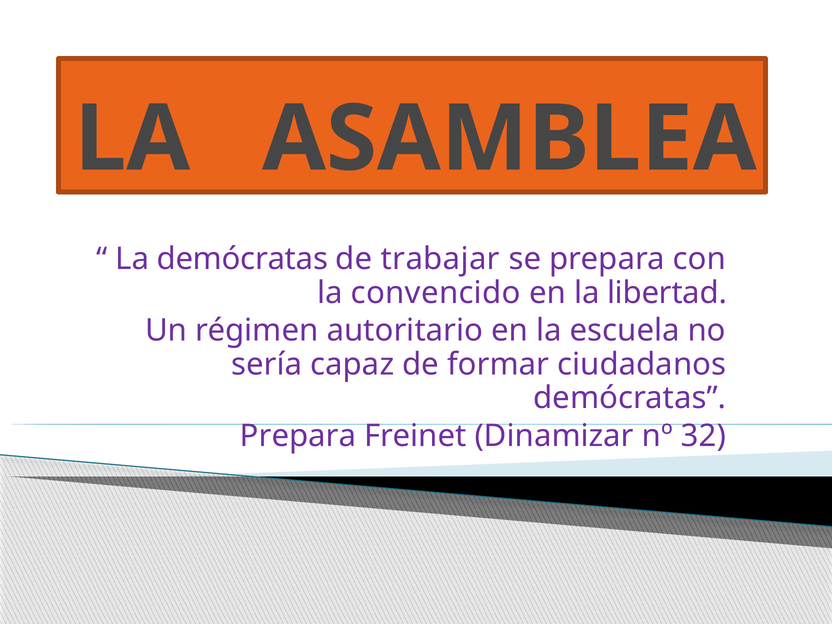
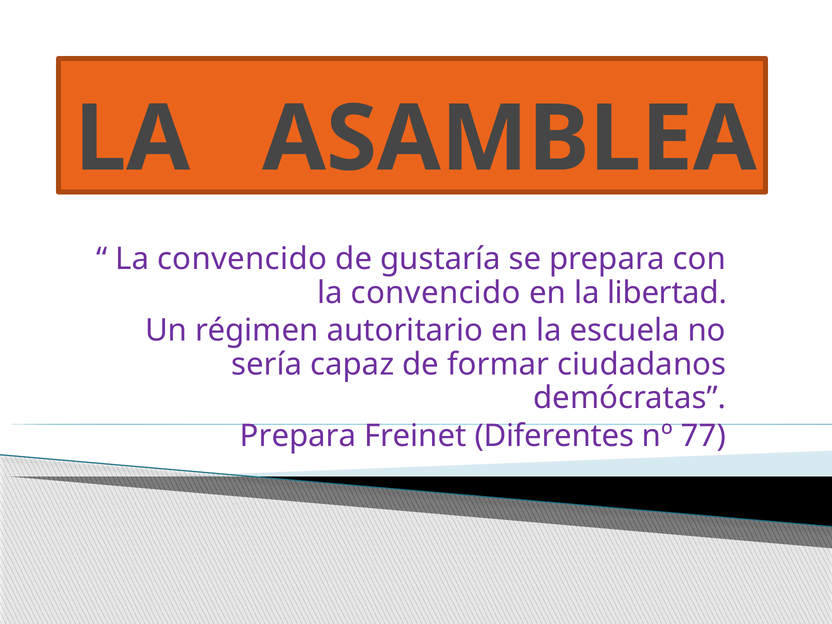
demócratas at (242, 259): demócratas -> convencido
trabajar: trabajar -> gustaría
Dinamizar: Dinamizar -> Diferentes
32: 32 -> 77
